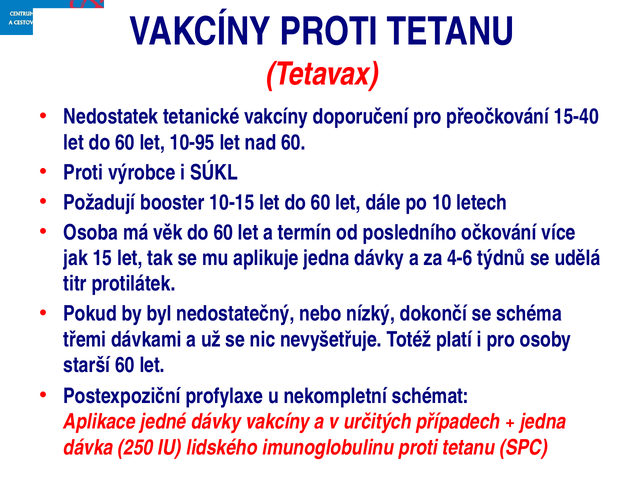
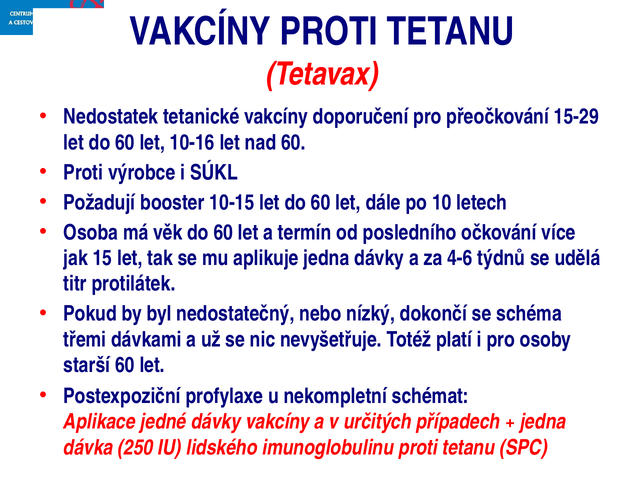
15-40: 15-40 -> 15-29
10-95: 10-95 -> 10-16
